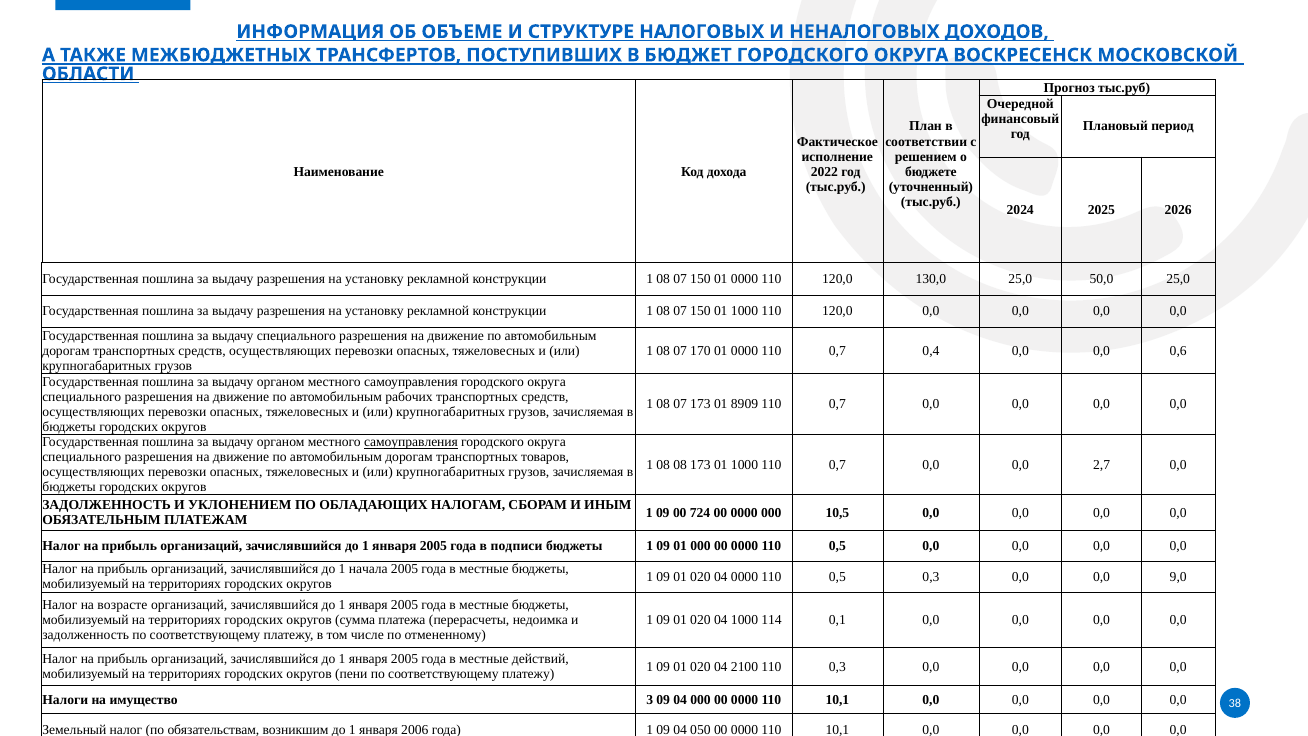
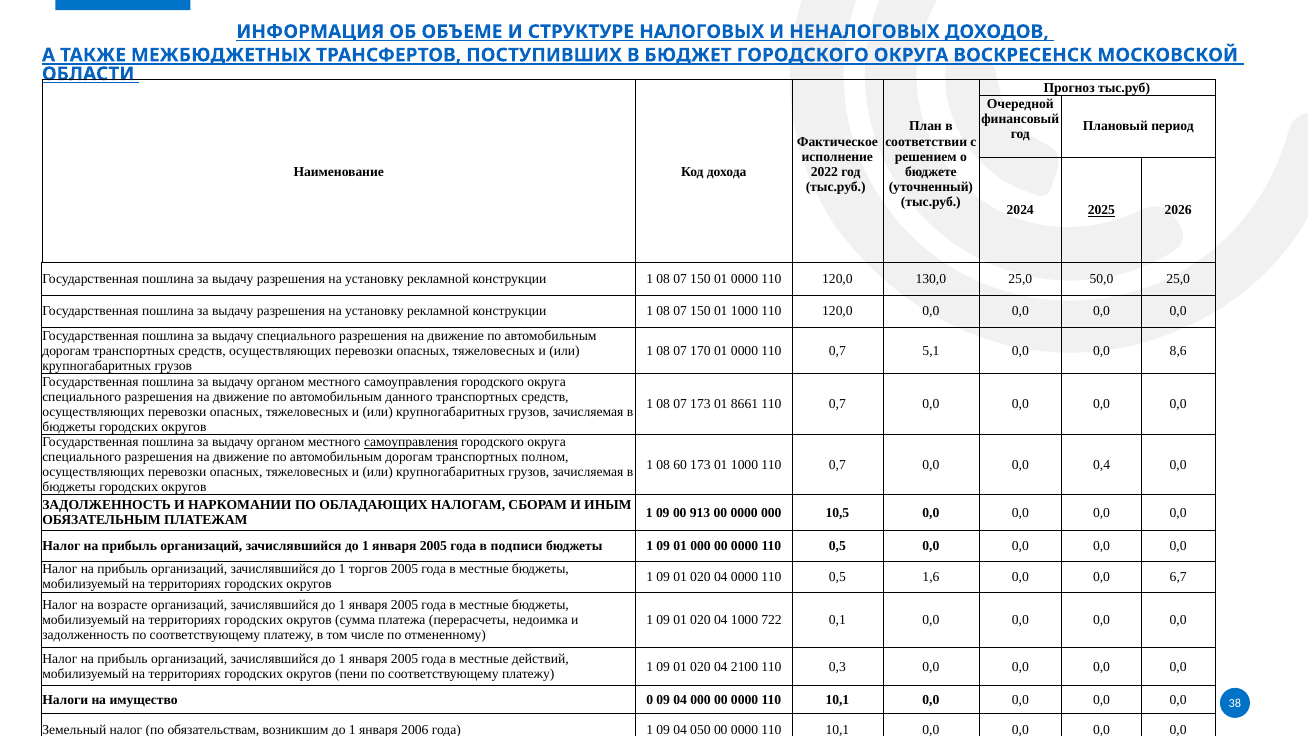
2025 underline: none -> present
0,4: 0,4 -> 5,1
0,6: 0,6 -> 8,6
рабочих: рабочих -> данного
8909: 8909 -> 8661
товаров: товаров -> полном
08 08: 08 -> 60
2,7: 2,7 -> 0,4
УКЛОНЕНИЕМ: УКЛОНЕНИЕМ -> НАРКОМАНИИ
724: 724 -> 913
начала: начала -> торгов
0,5 0,3: 0,3 -> 1,6
9,0: 9,0 -> 6,7
114: 114 -> 722
3: 3 -> 0
